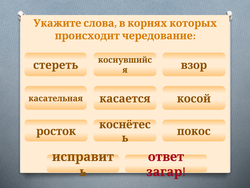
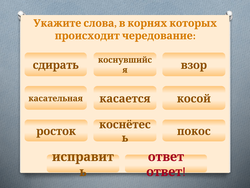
стереть: стереть -> сдирать
загар at (164, 171): загар -> ответ
